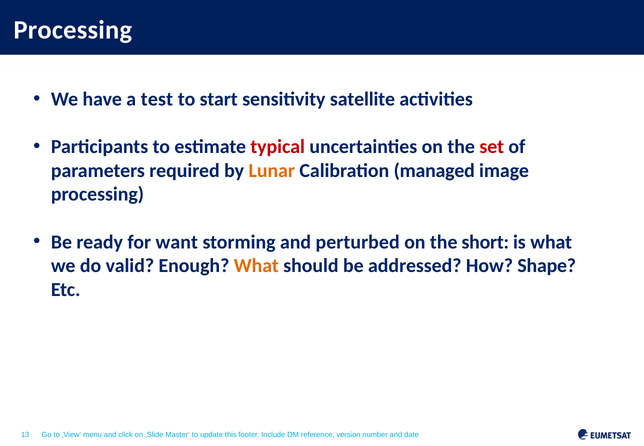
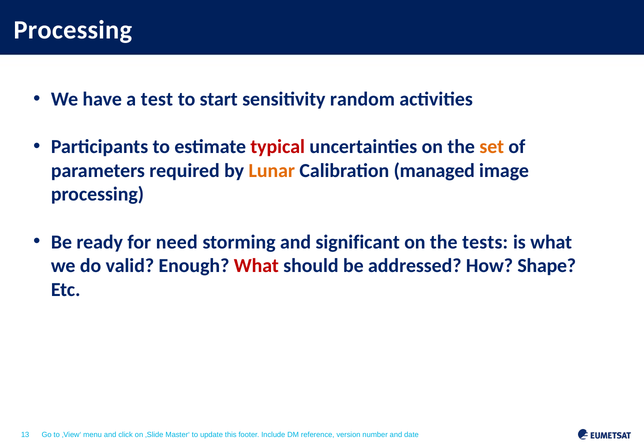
satellite: satellite -> random
set colour: red -> orange
want: want -> need
perturbed: perturbed -> significant
short: short -> tests
What at (256, 266) colour: orange -> red
